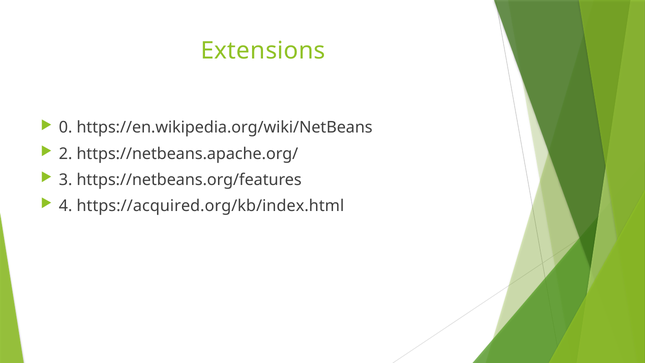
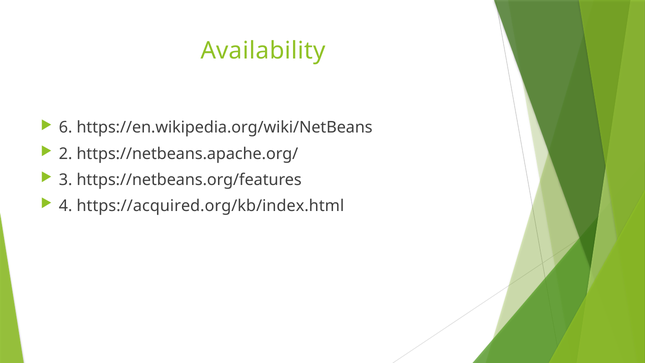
Extensions: Extensions -> Availability
0: 0 -> 6
